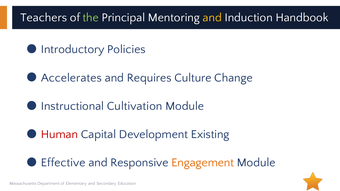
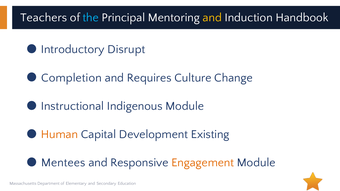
the colour: light green -> light blue
Policies: Policies -> Disrupt
Accelerates: Accelerates -> Completion
Cultivation: Cultivation -> Indigenous
Human colour: red -> orange
Effective: Effective -> Mentees
